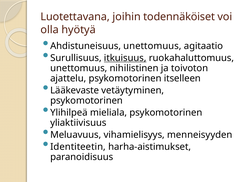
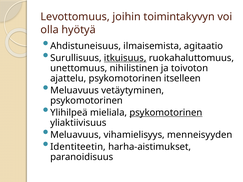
Luotettavana: Luotettavana -> Levottomuus
todennäköiset: todennäköiset -> toimintakyvyn
Ahdistuneisuus unettomuus: unettomuus -> ilmaisemista
Lääkevaste at (75, 90): Lääkevaste -> Meluavuus
psykomotorinen at (166, 113) underline: none -> present
